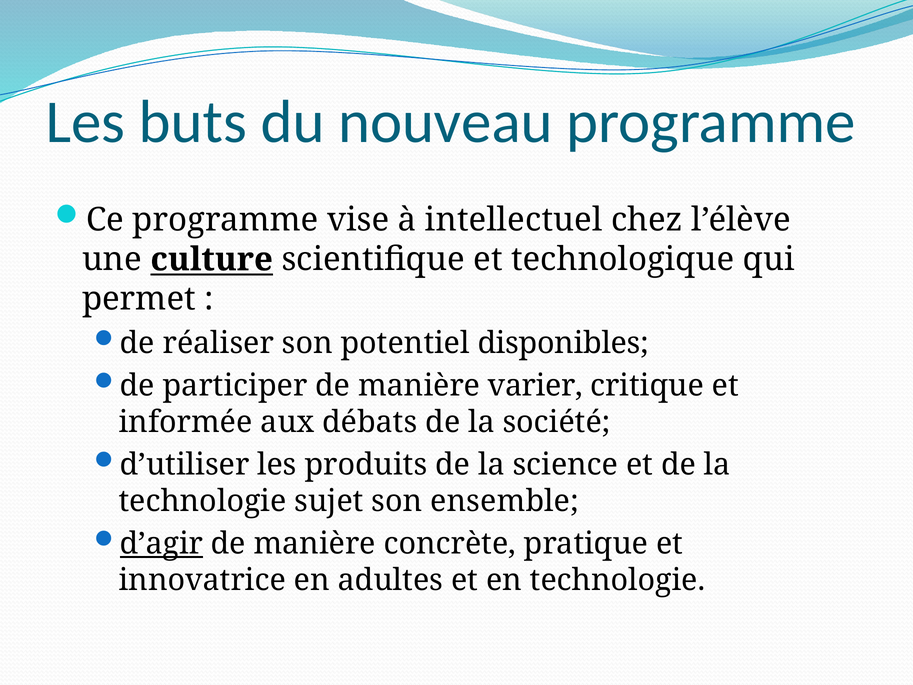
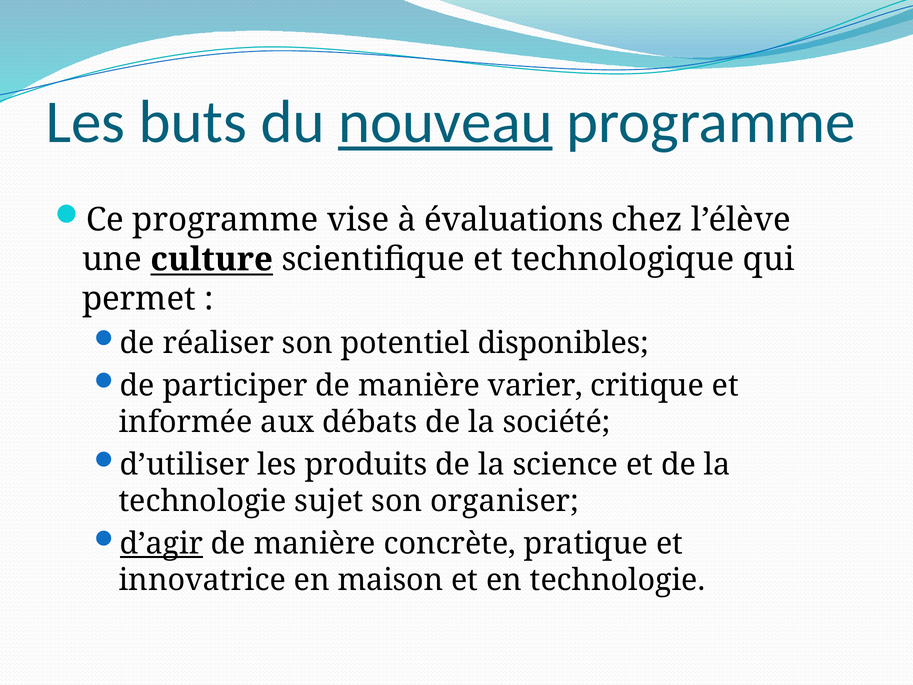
nouveau underline: none -> present
intellectuel: intellectuel -> évaluations
ensemble: ensemble -> organiser
adultes: adultes -> maison
